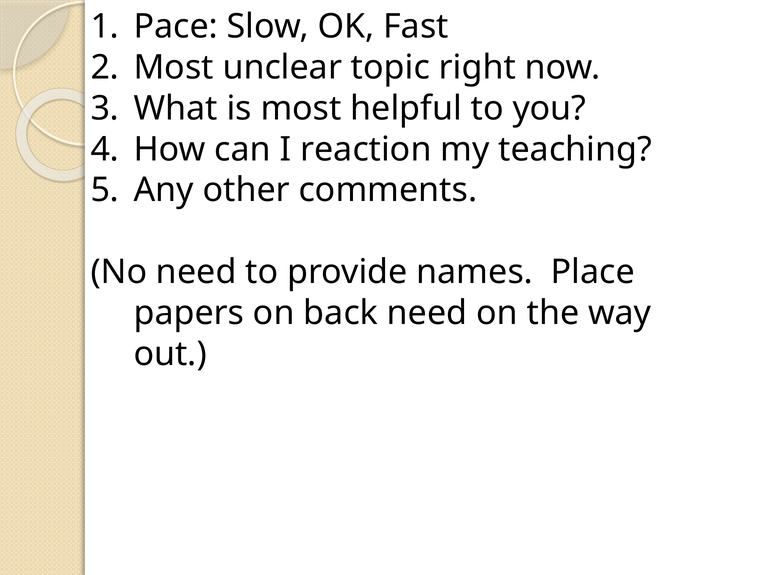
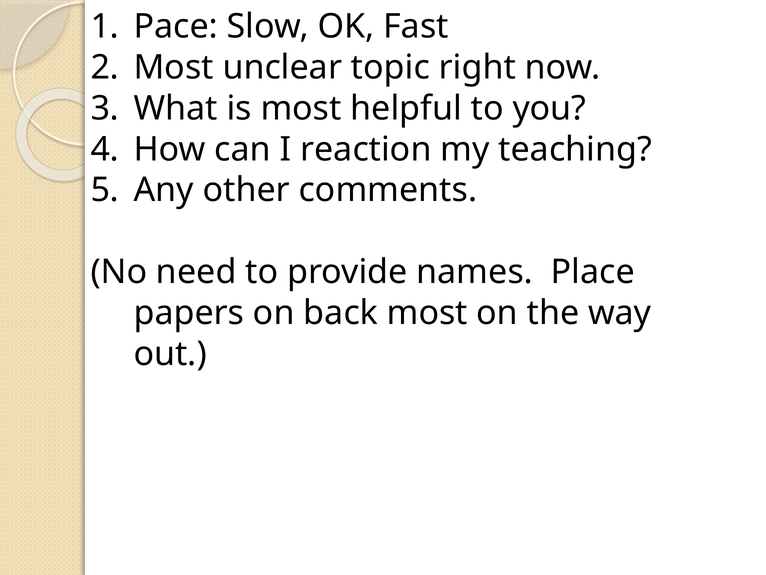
back need: need -> most
